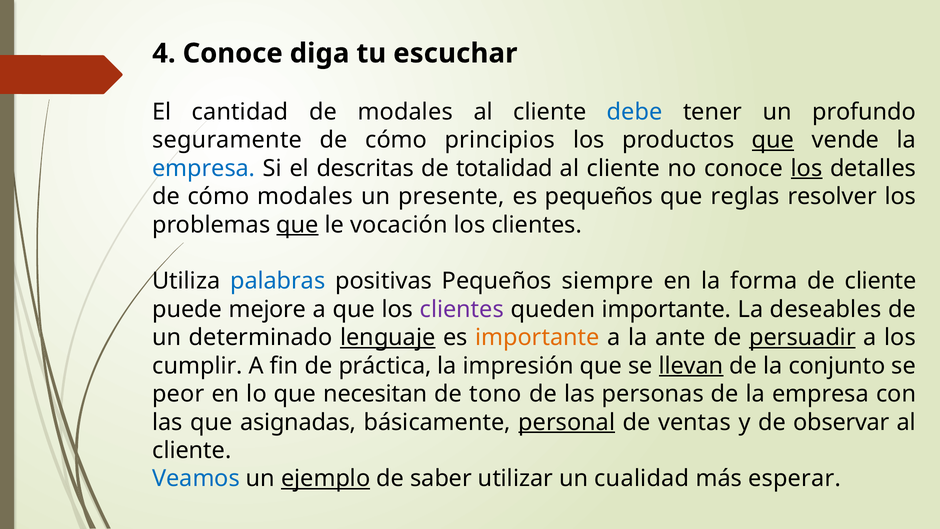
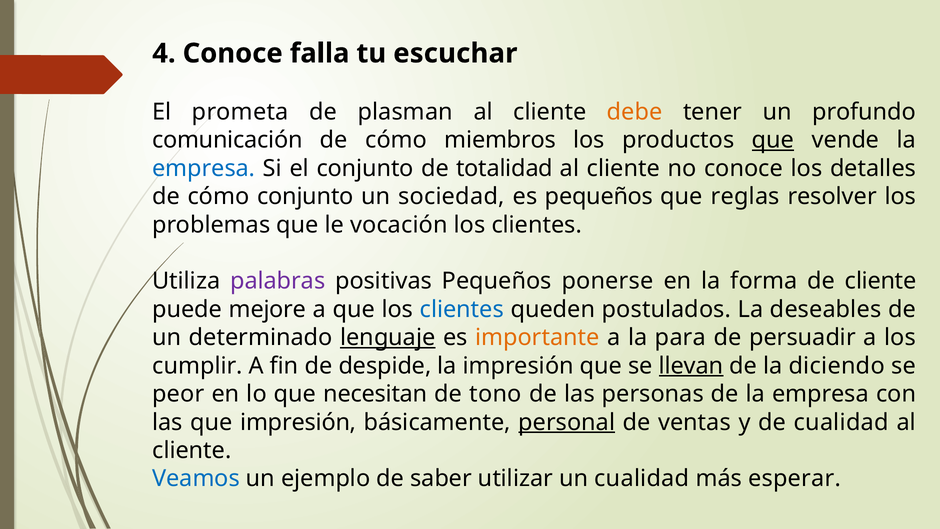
diga: diga -> falla
cantidad: cantidad -> prometa
de modales: modales -> plasman
debe colour: blue -> orange
seguramente: seguramente -> comunicación
principios: principios -> miembros
el descritas: descritas -> conjunto
los at (807, 168) underline: present -> none
cómo modales: modales -> conjunto
presente: presente -> sociedad
que at (298, 225) underline: present -> none
palabras colour: blue -> purple
siempre: siempre -> ponerse
clientes at (462, 309) colour: purple -> blue
queden importante: importante -> postulados
ante: ante -> para
persuadir underline: present -> none
práctica: práctica -> despide
conjunto: conjunto -> diciendo
que asignadas: asignadas -> impresión
de observar: observar -> cualidad
ejemplo underline: present -> none
